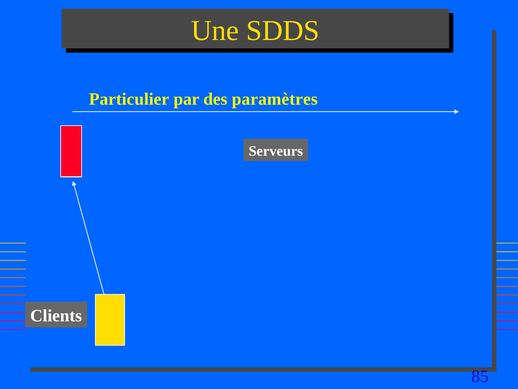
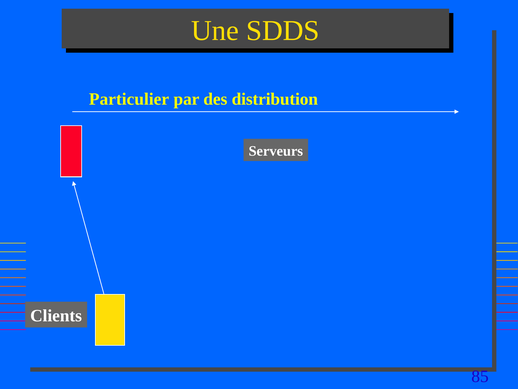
paramètres: paramètres -> distribution
